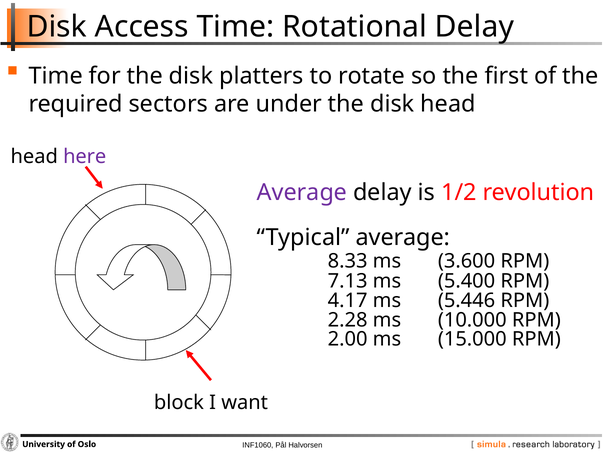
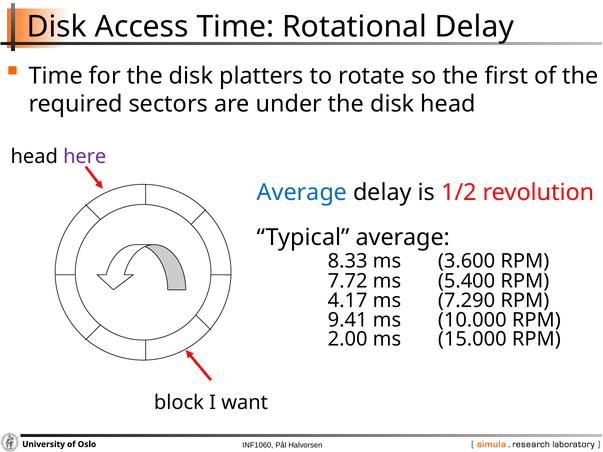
Average at (302, 193) colour: purple -> blue
7.13: 7.13 -> 7.72
5.446: 5.446 -> 7.290
2.28: 2.28 -> 9.41
